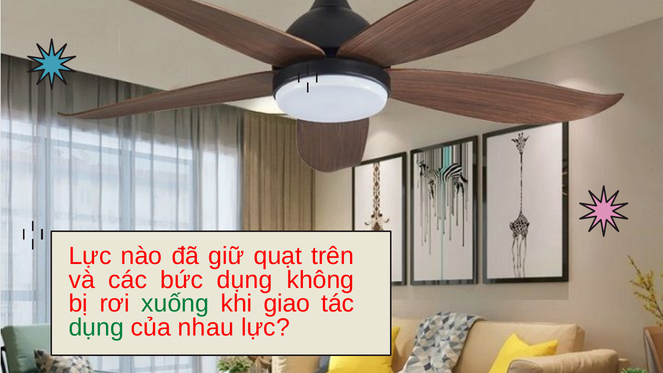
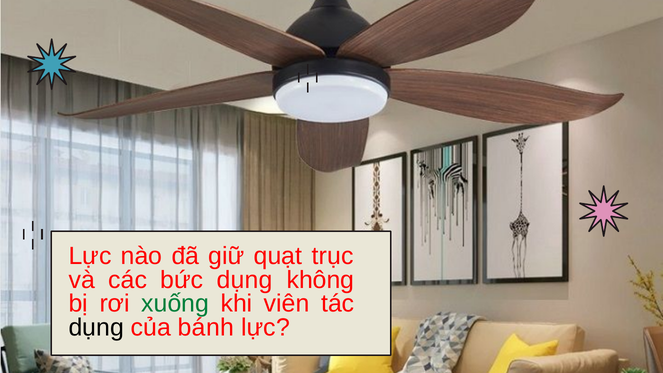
trên: trên -> trục
giao: giao -> viên
dụng at (96, 328) colour: green -> black
nhau: nhau -> bánh
